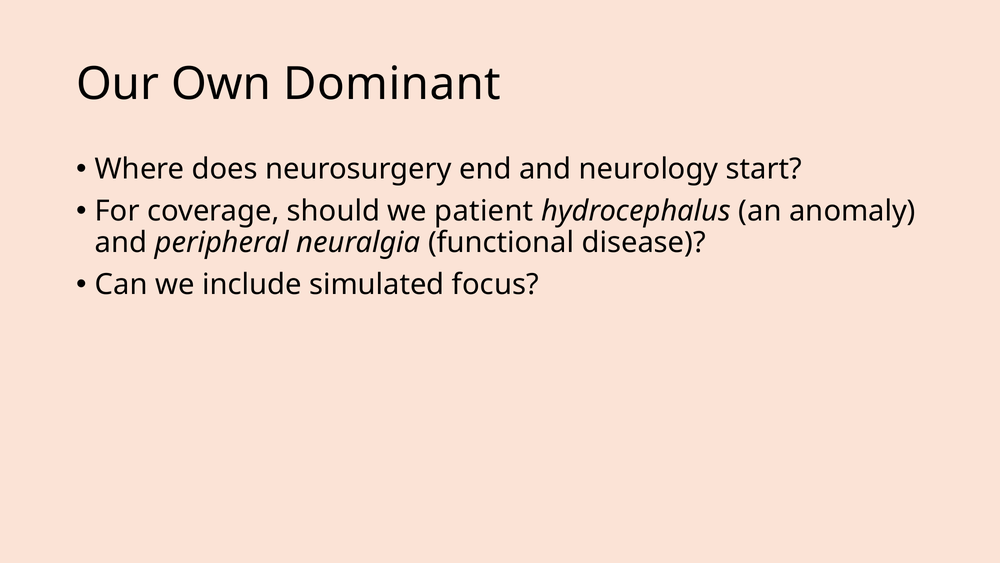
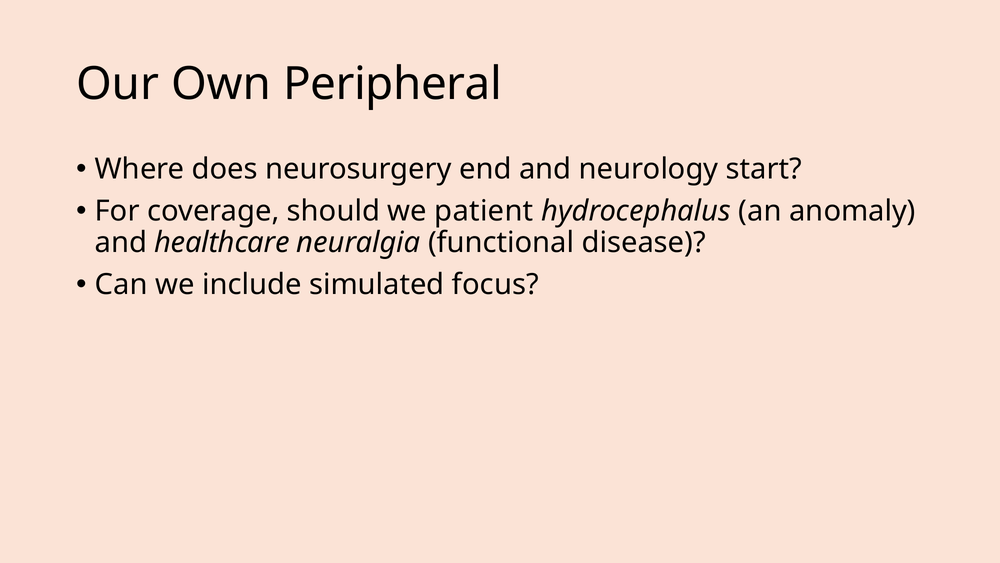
Dominant: Dominant -> Peripheral
peripheral: peripheral -> healthcare
